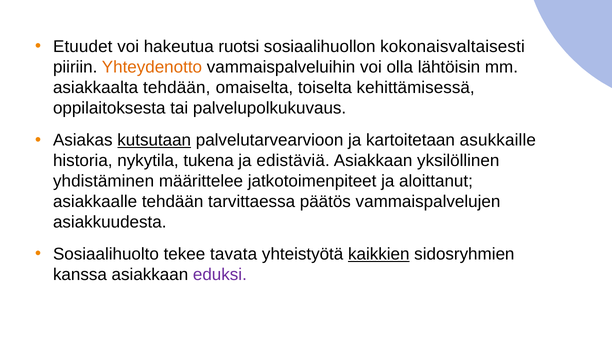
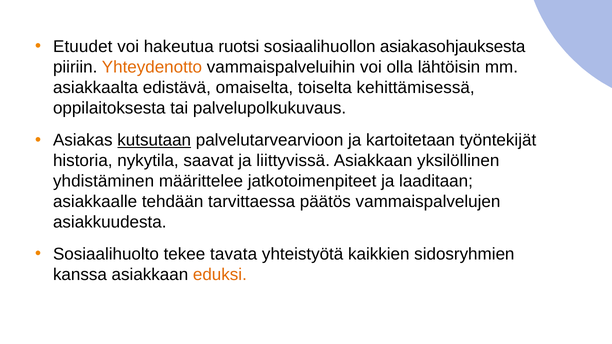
kokonaisvaltaisesti: kokonaisvaltaisesti -> asiakasohjauksesta
asiakkaalta tehdään: tehdään -> edistävä
asukkaille: asukkaille -> työntekijät
tukena: tukena -> saavat
edistäviä: edistäviä -> liittyvissä
aloittanut: aloittanut -> laaditaan
kaikkien underline: present -> none
eduksi colour: purple -> orange
